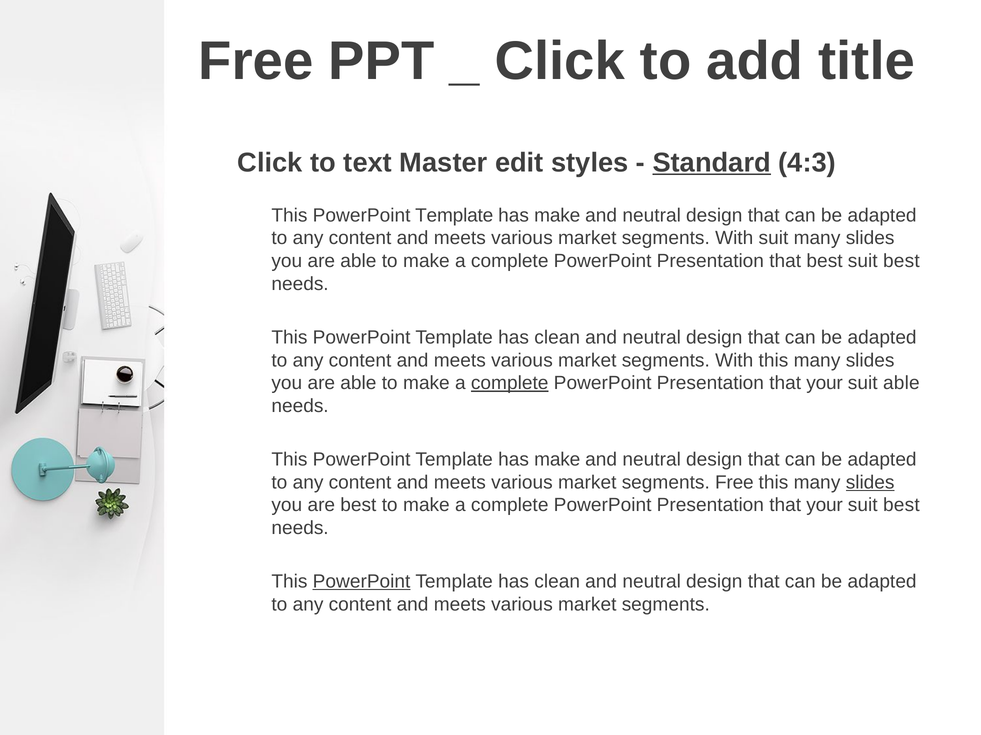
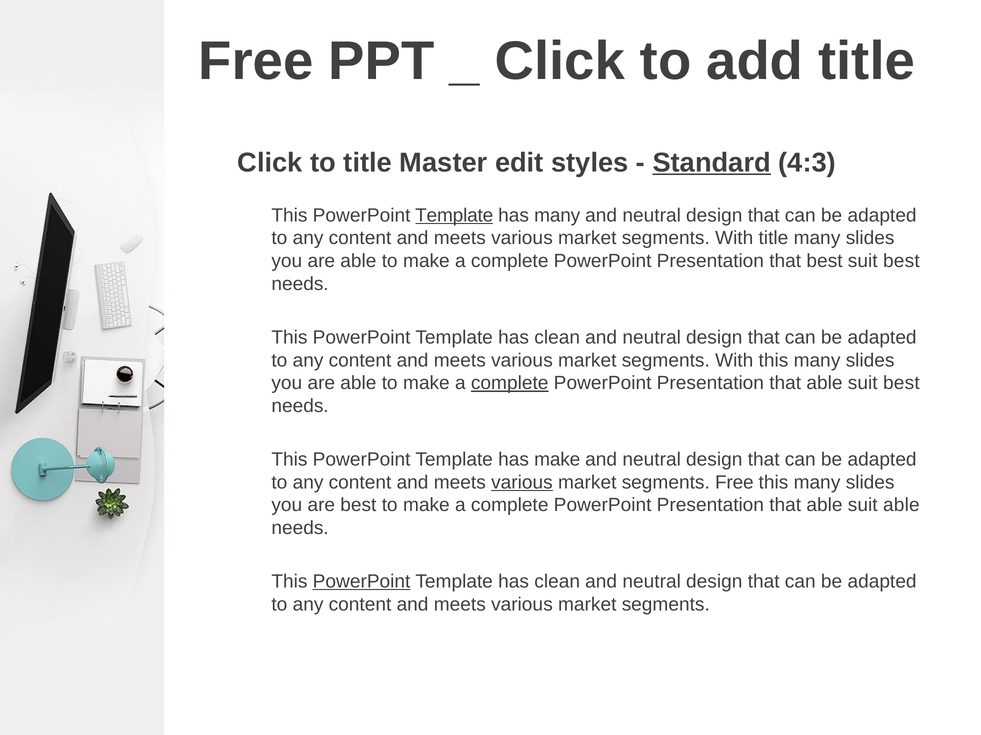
to text: text -> title
Template at (454, 216) underline: none -> present
make at (557, 216): make -> many
With suit: suit -> title
your at (825, 384): your -> able
able at (901, 384): able -> best
various at (522, 483) underline: none -> present
slides at (870, 483) underline: present -> none
your at (825, 506): your -> able
best at (901, 506): best -> able
